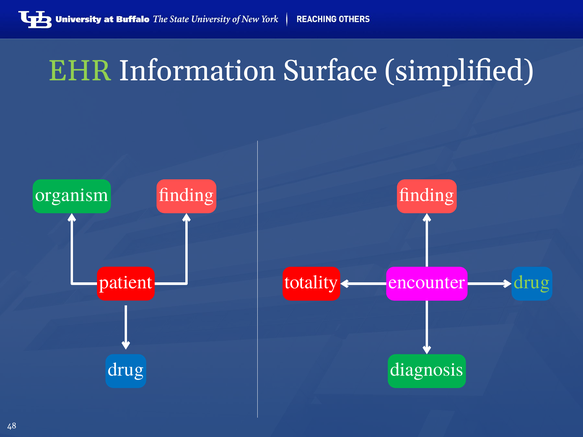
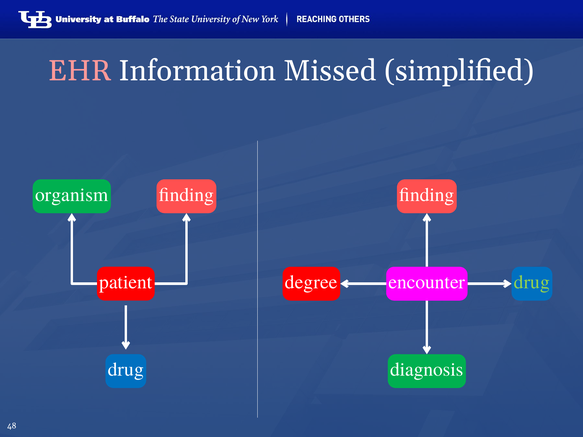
EHR colour: light green -> pink
Surface: Surface -> Missed
totality: totality -> degree
